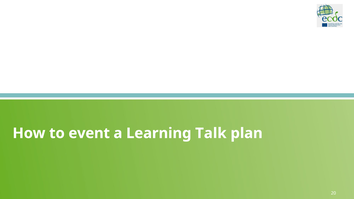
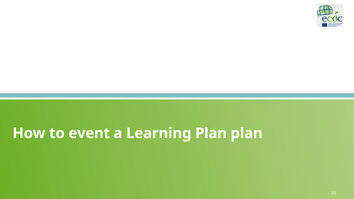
Learning Talk: Talk -> Plan
